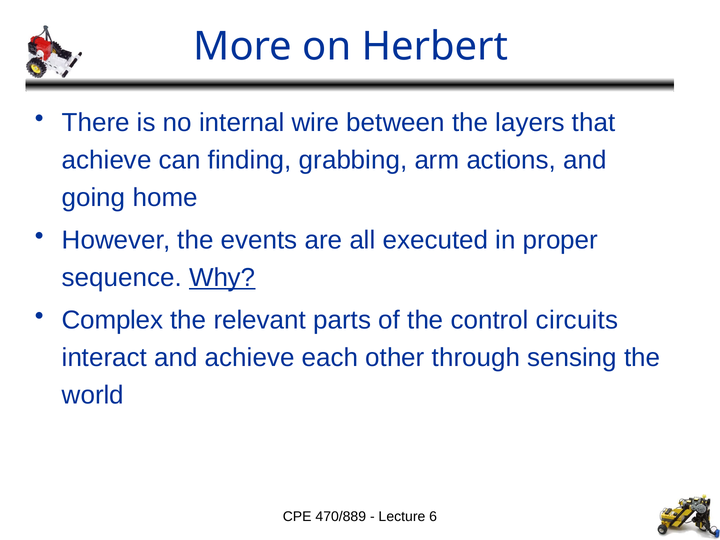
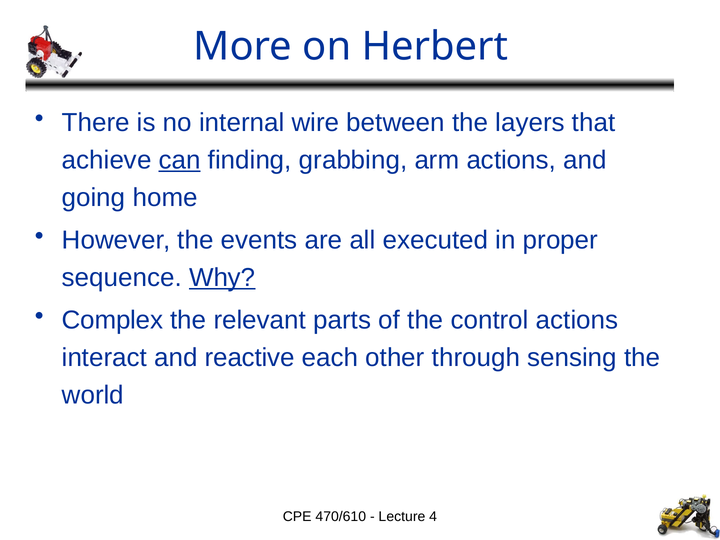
can underline: none -> present
control circuits: circuits -> actions
and achieve: achieve -> reactive
470/889: 470/889 -> 470/610
6: 6 -> 4
